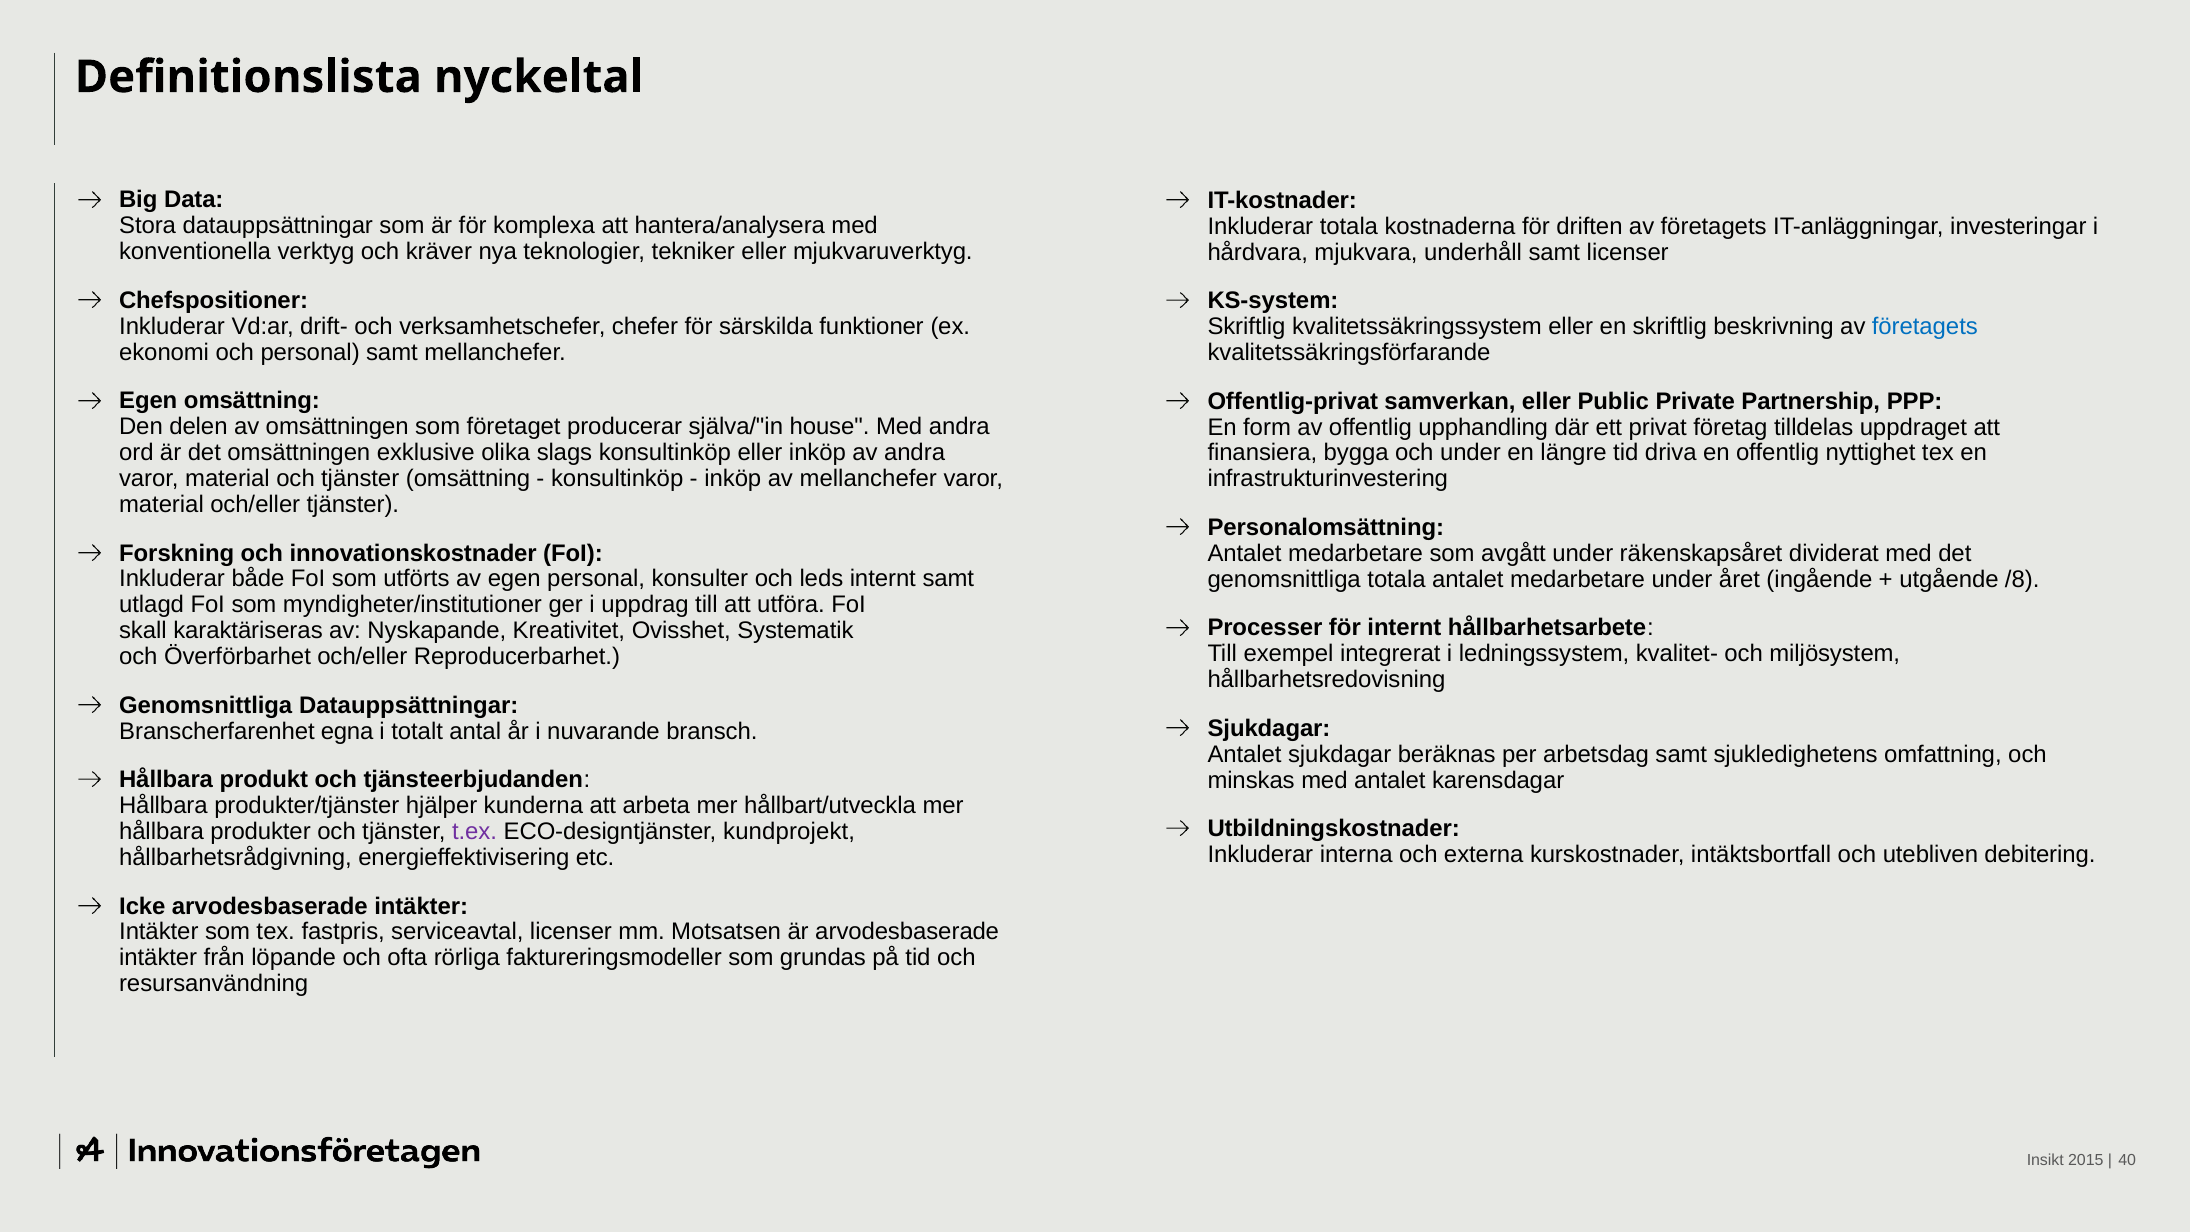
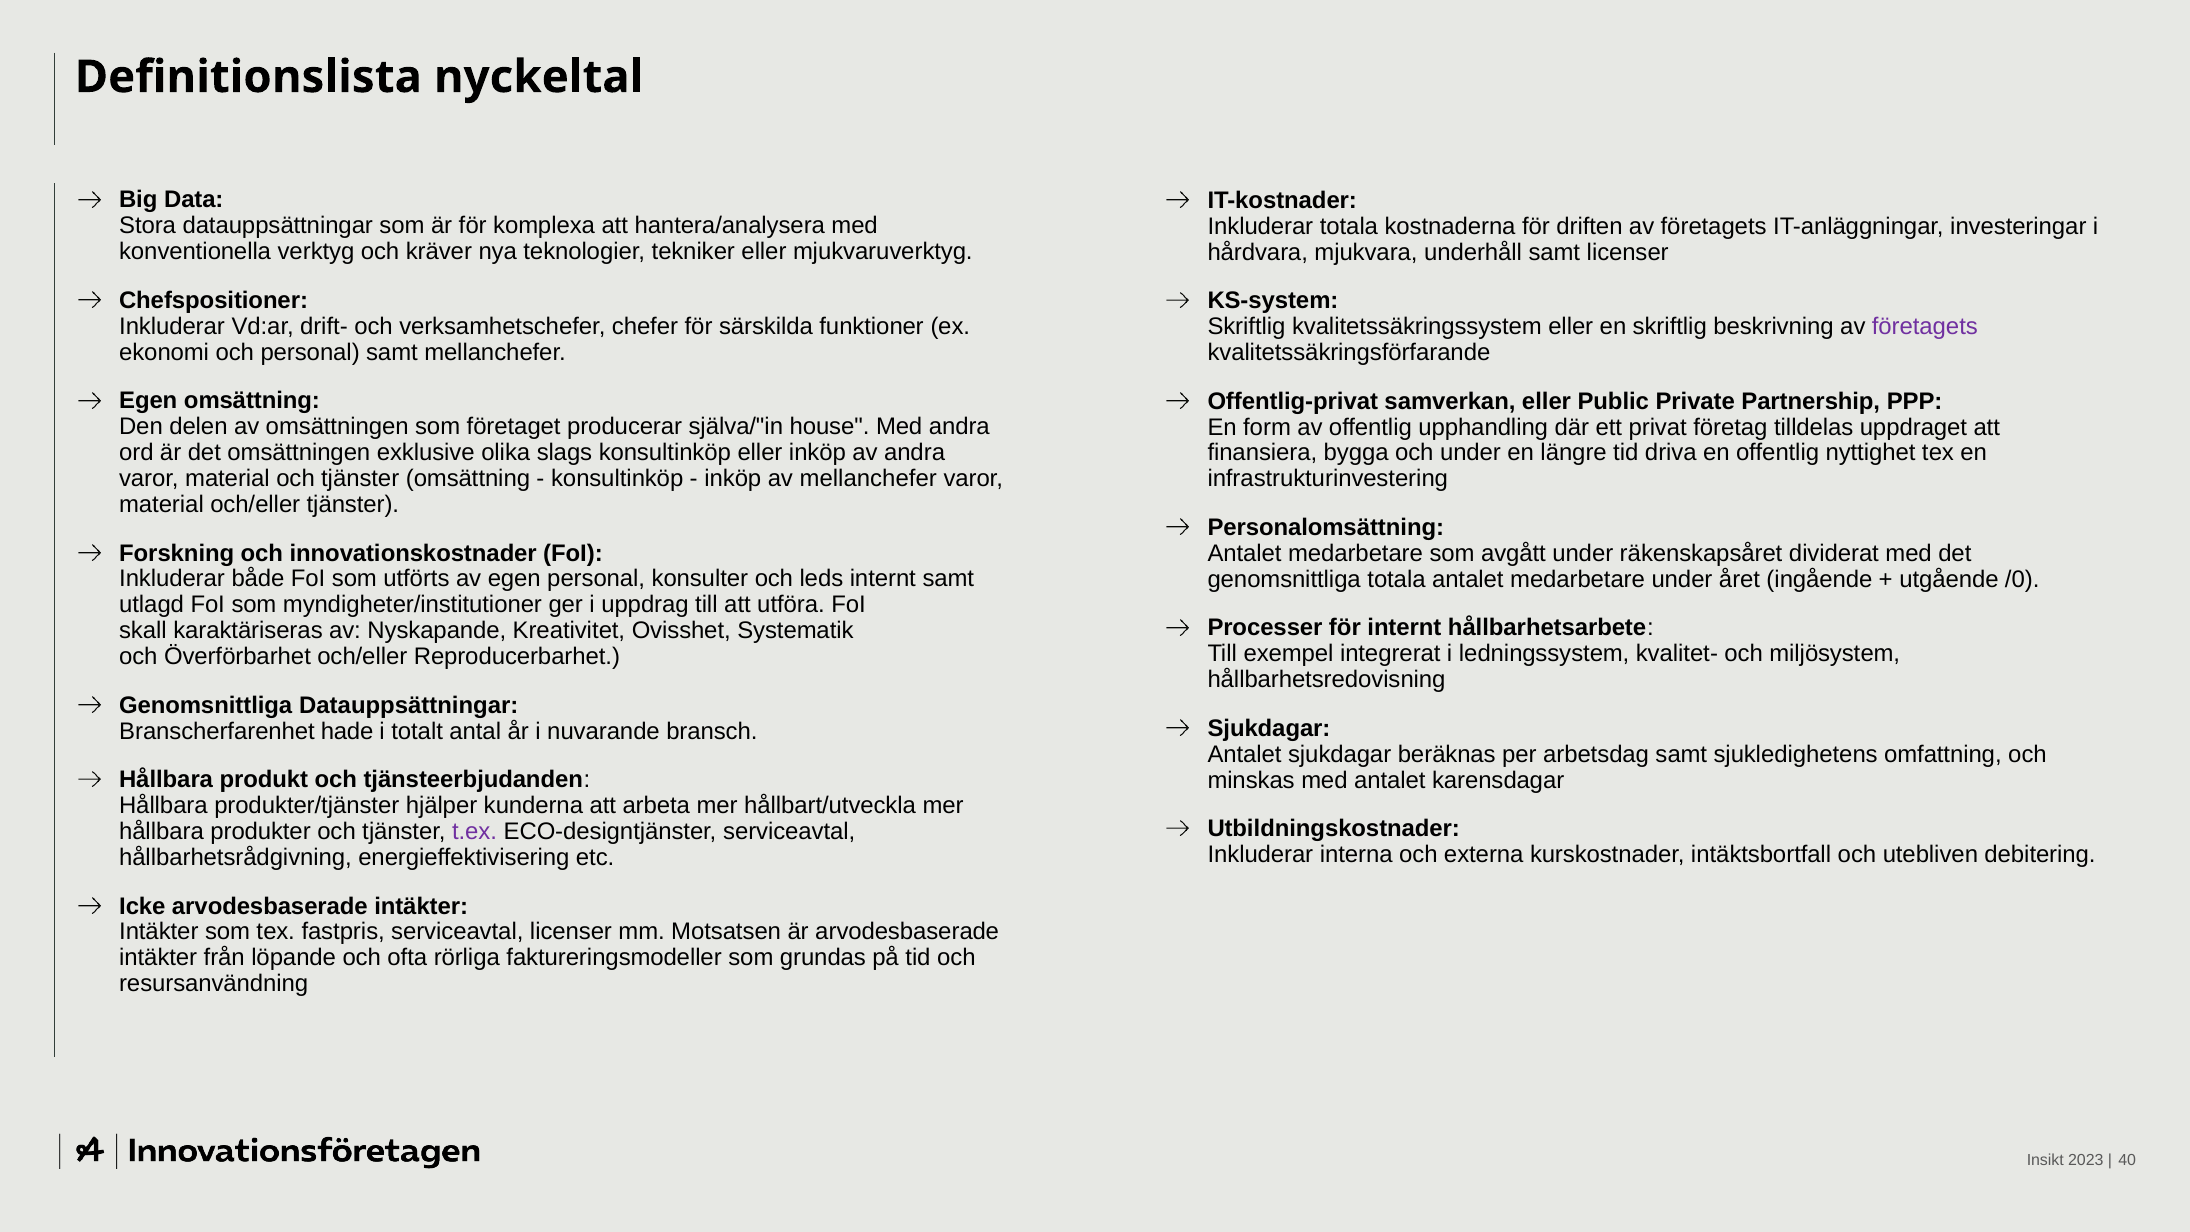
företagets at (1925, 327) colour: blue -> purple
/8: /8 -> /0
egna: egna -> hade
ECO-designtjänster kundprojekt: kundprojekt -> serviceavtal
2015: 2015 -> 2023
